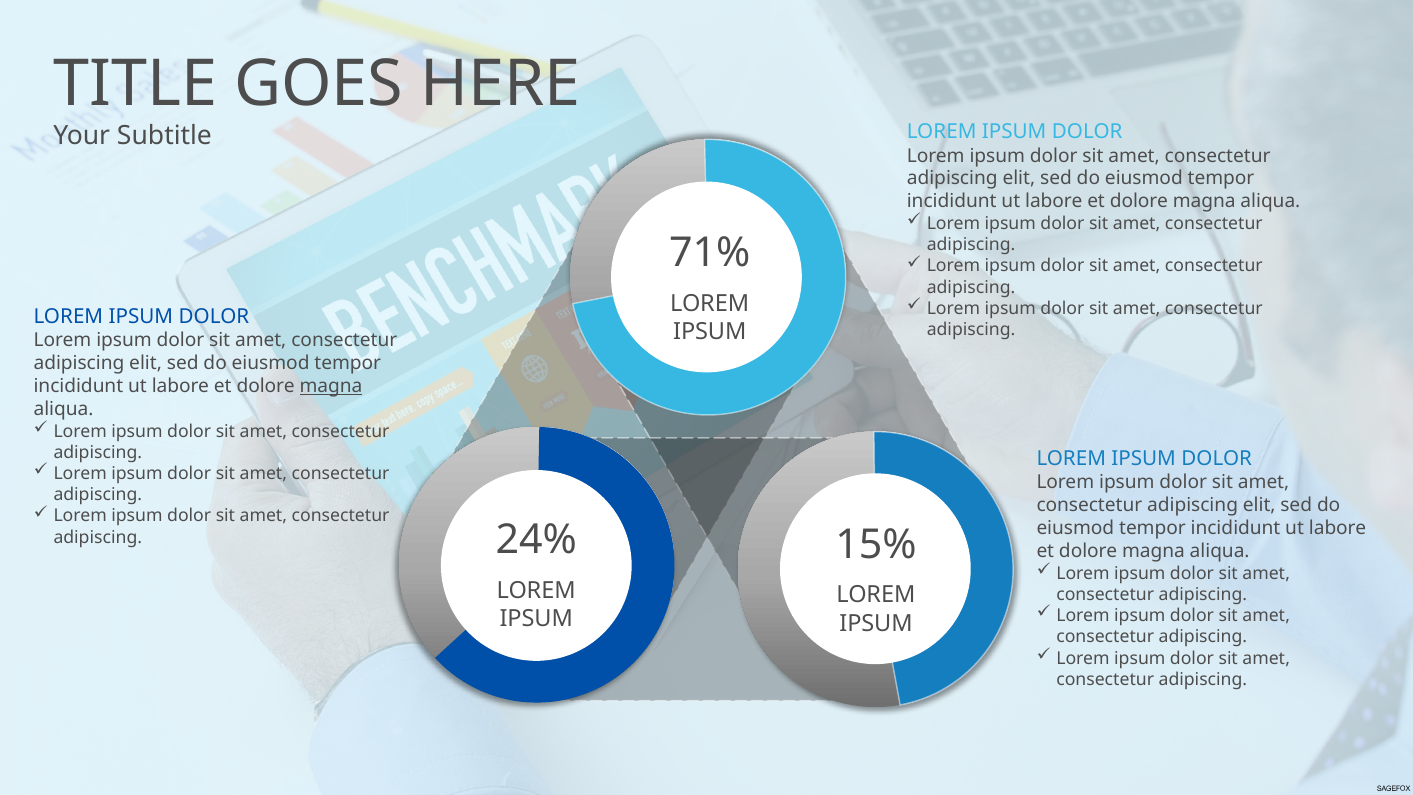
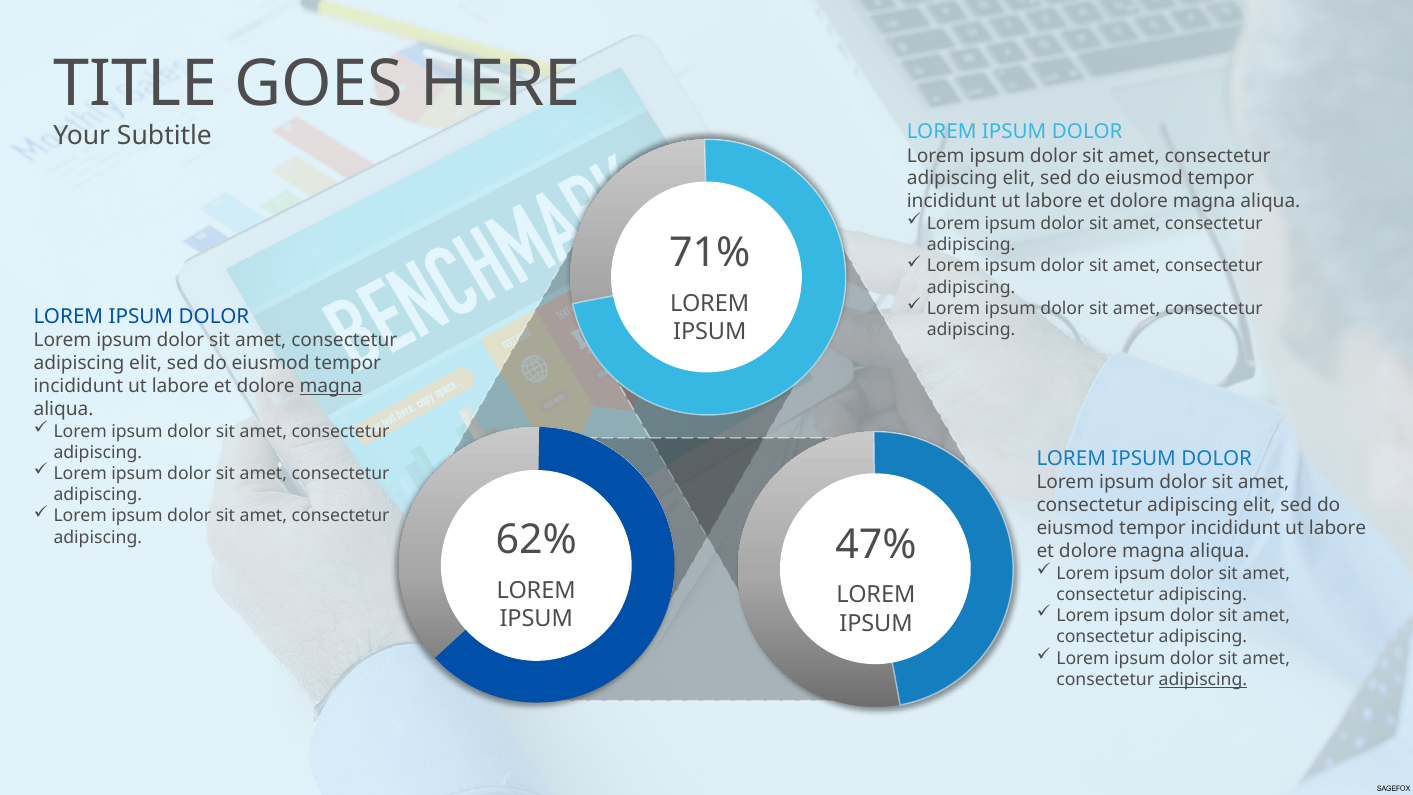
24%: 24% -> 62%
15%: 15% -> 47%
adipiscing at (1203, 679) underline: none -> present
